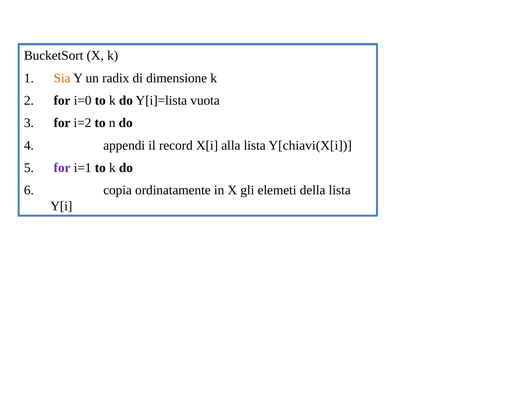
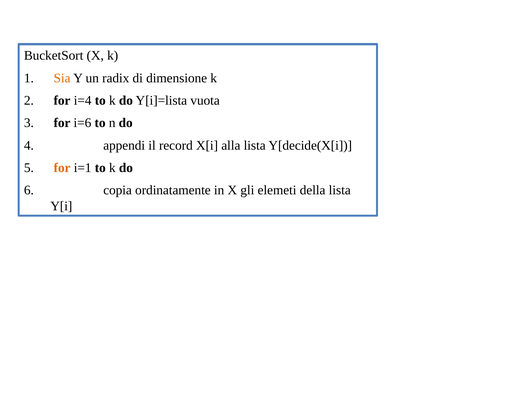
i=0: i=0 -> i=4
i=2: i=2 -> i=6
Y[chiavi(X[i: Y[chiavi(X[i -> Y[decide(X[i
for at (62, 168) colour: purple -> orange
